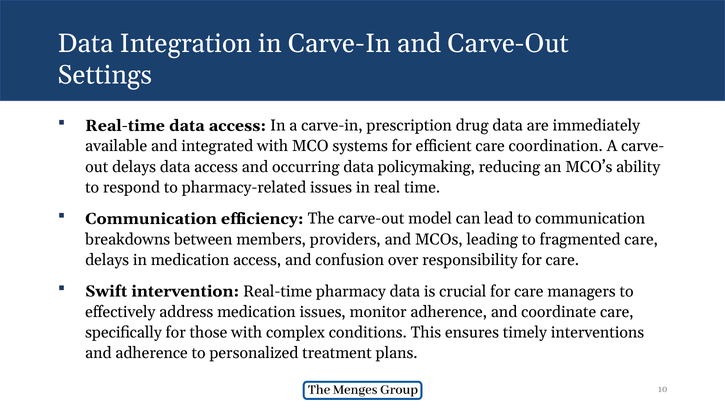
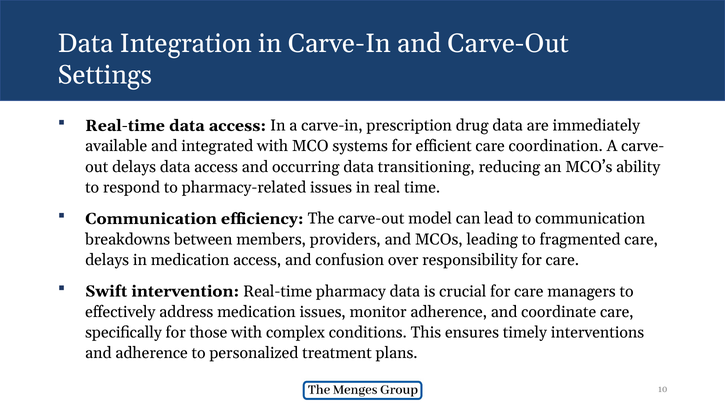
policymaking: policymaking -> transitioning
